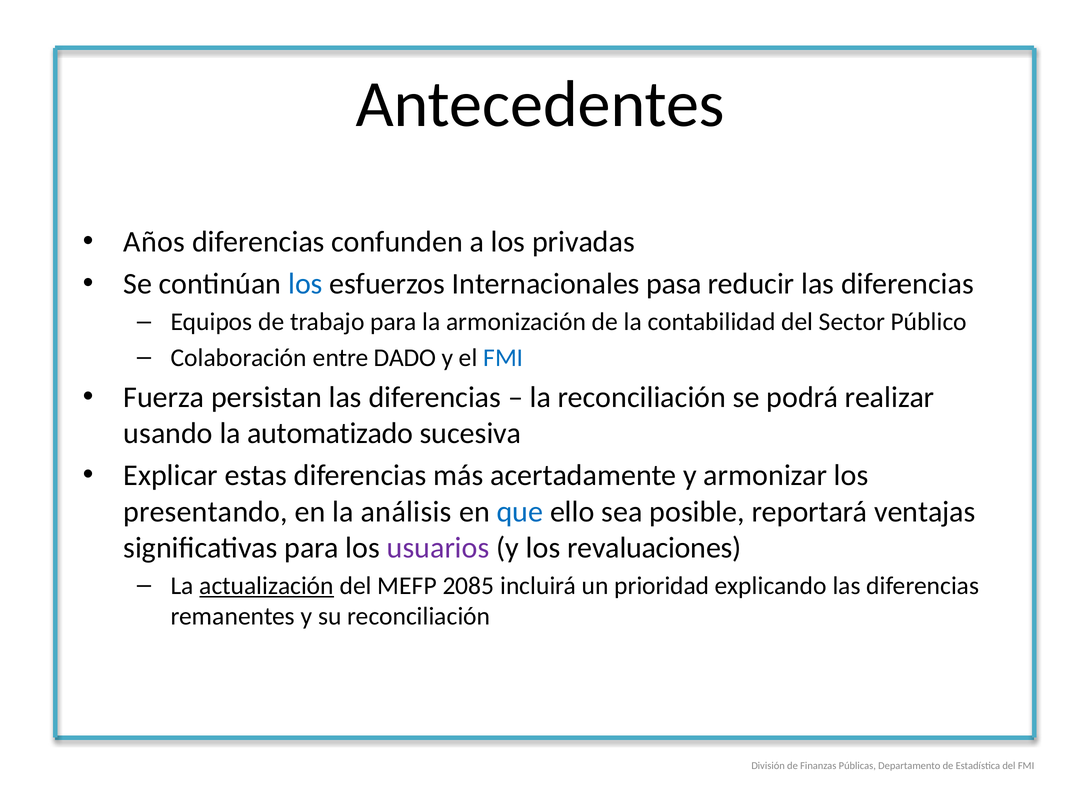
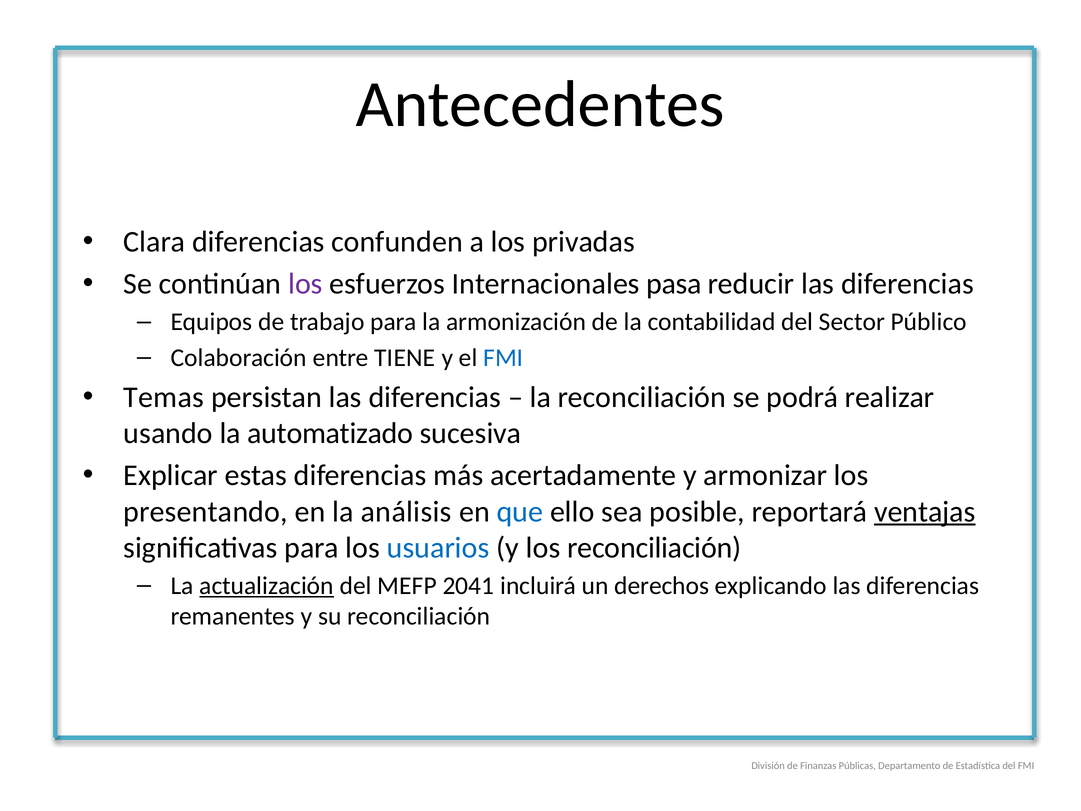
Años: Años -> Clara
los at (305, 284) colour: blue -> purple
DADO: DADO -> TIENE
Fuerza: Fuerza -> Temas
ventajas underline: none -> present
usuarios colour: purple -> blue
los revaluaciones: revaluaciones -> reconciliación
2085: 2085 -> 2041
prioridad: prioridad -> derechos
